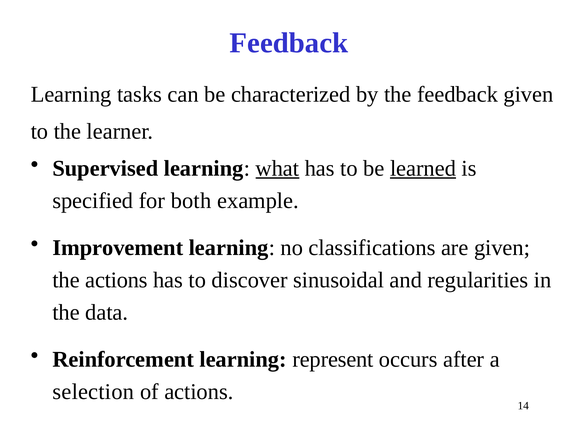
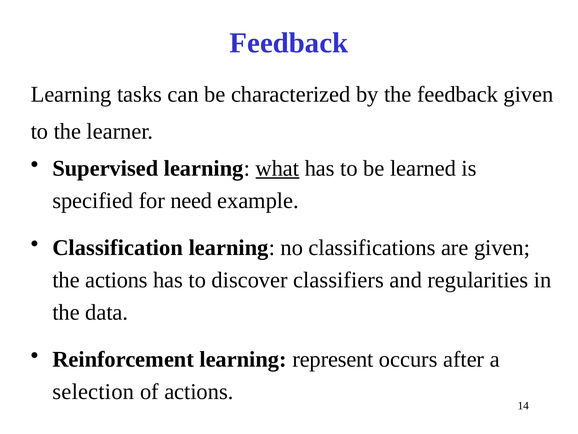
learned underline: present -> none
both: both -> need
Improvement: Improvement -> Classification
sinusoidal: sinusoidal -> classifiers
